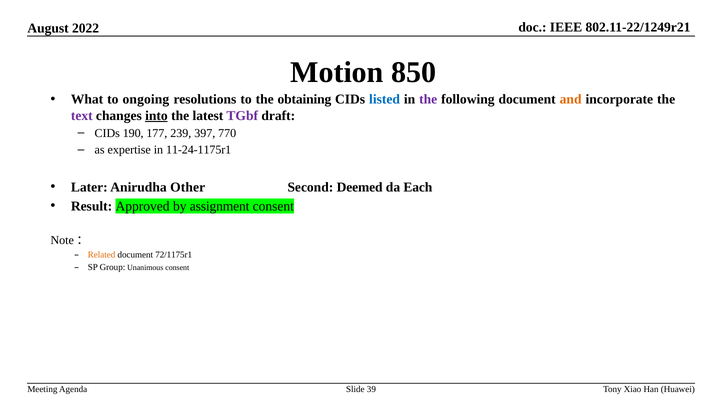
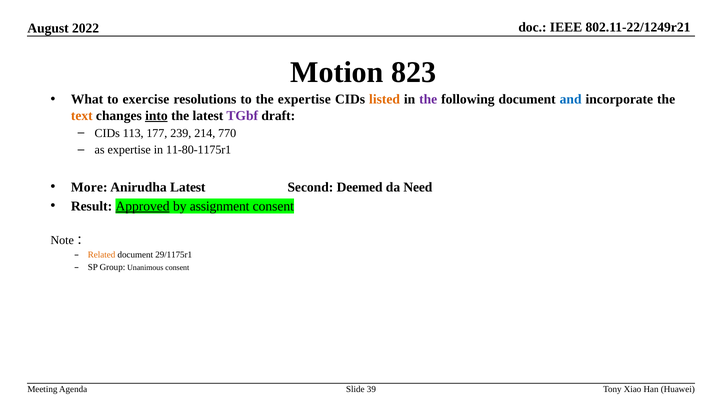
850: 850 -> 823
ongoing: ongoing -> exercise
the obtaining: obtaining -> expertise
listed colour: blue -> orange
and colour: orange -> blue
text colour: purple -> orange
190: 190 -> 113
397: 397 -> 214
11-24-1175r1: 11-24-1175r1 -> 11-80-1175r1
Later: Later -> More
Anirudha Other: Other -> Latest
Each: Each -> Need
Approved underline: none -> present
72/1175r1: 72/1175r1 -> 29/1175r1
